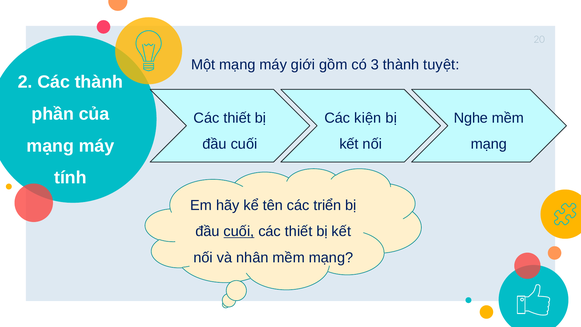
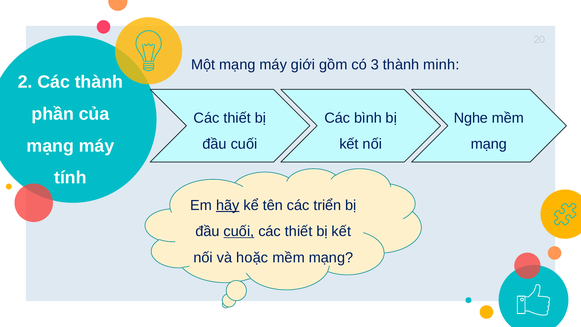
tuyệt: tuyệt -> minh
kiện: kiện -> bình
hãy underline: none -> present
nhân: nhân -> hoặc
